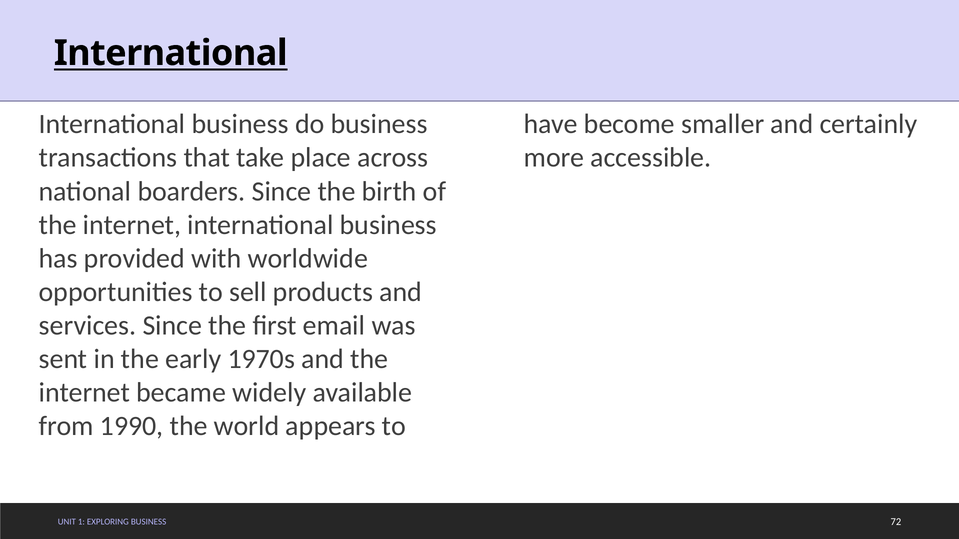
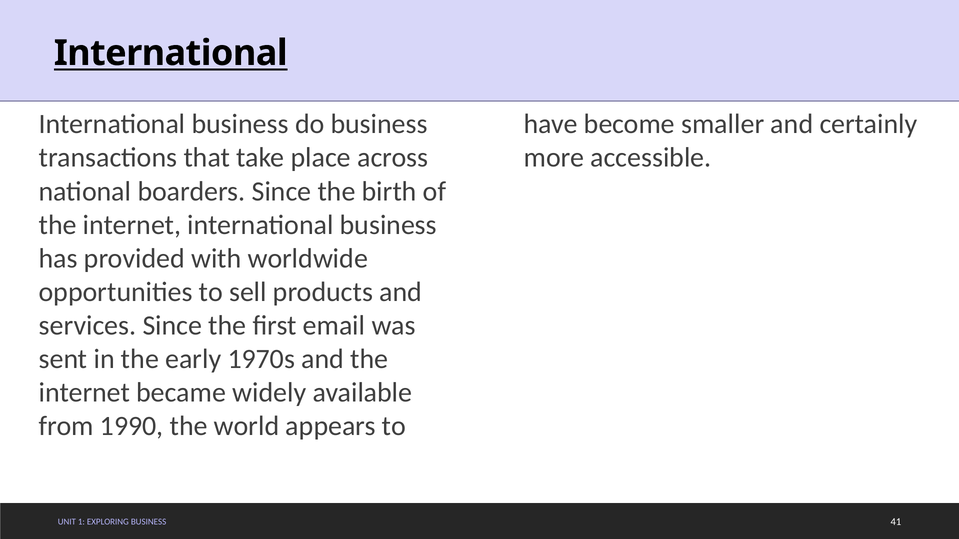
72: 72 -> 41
